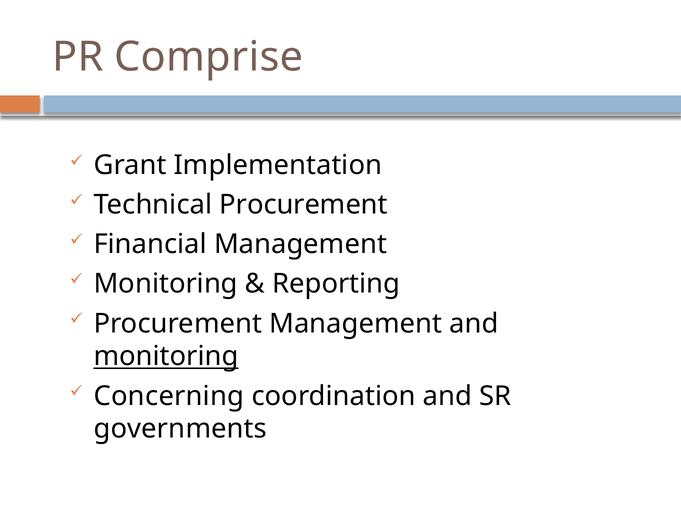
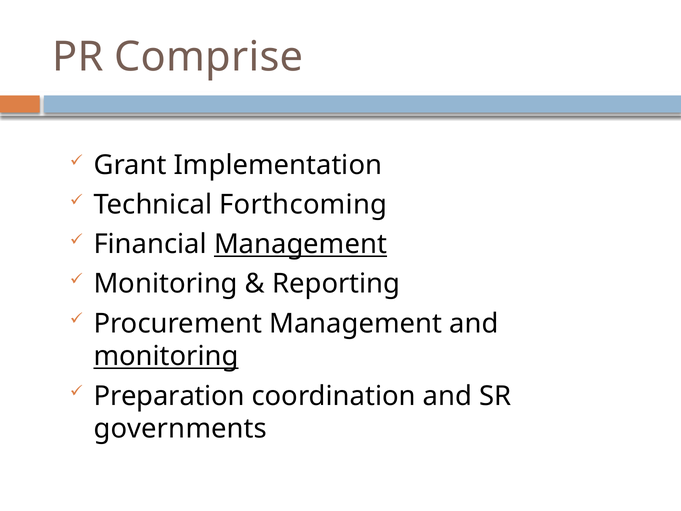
Technical Procurement: Procurement -> Forthcoming
Management at (300, 244) underline: none -> present
Concerning: Concerning -> Preparation
